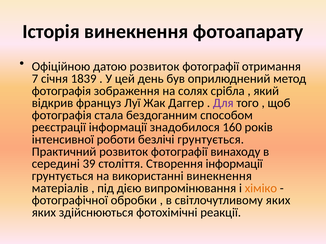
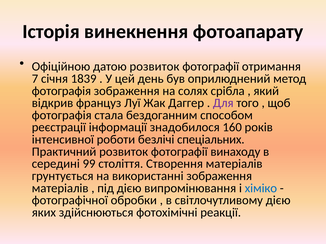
безлічі грунтується: грунтується -> спеціальних
39: 39 -> 99
Створення інформації: інформації -> матеріалів
використанні винекнення: винекнення -> зображення
хіміко colour: orange -> blue
світлочутливому яких: яких -> дією
